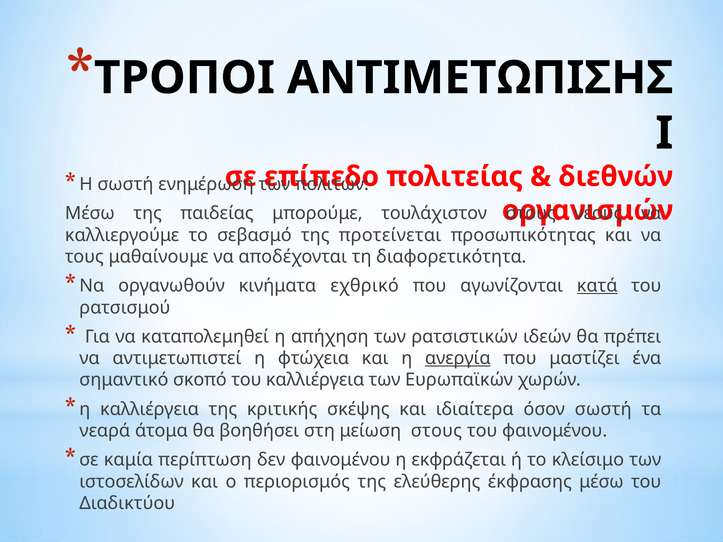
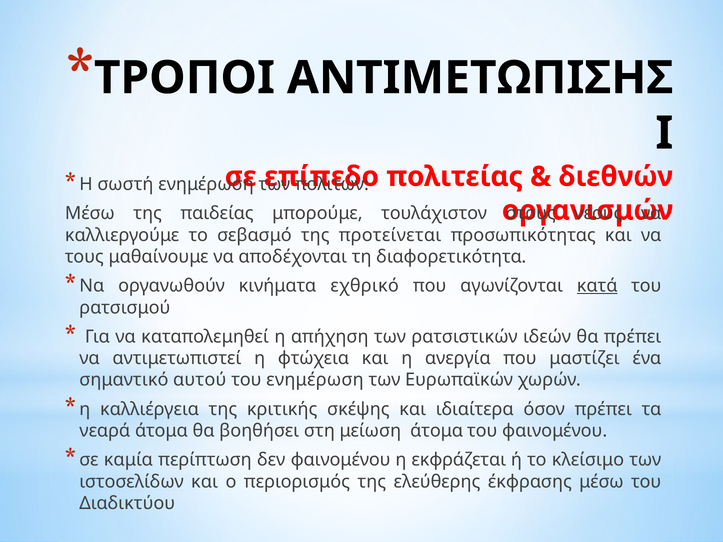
ανεργία underline: present -> none
σκοπό: σκοπό -> αυτού
του καλλιέργεια: καλλιέργεια -> ενημέρωση
όσον σωστή: σωστή -> πρέπει
μείωση στους: στους -> άτομα
